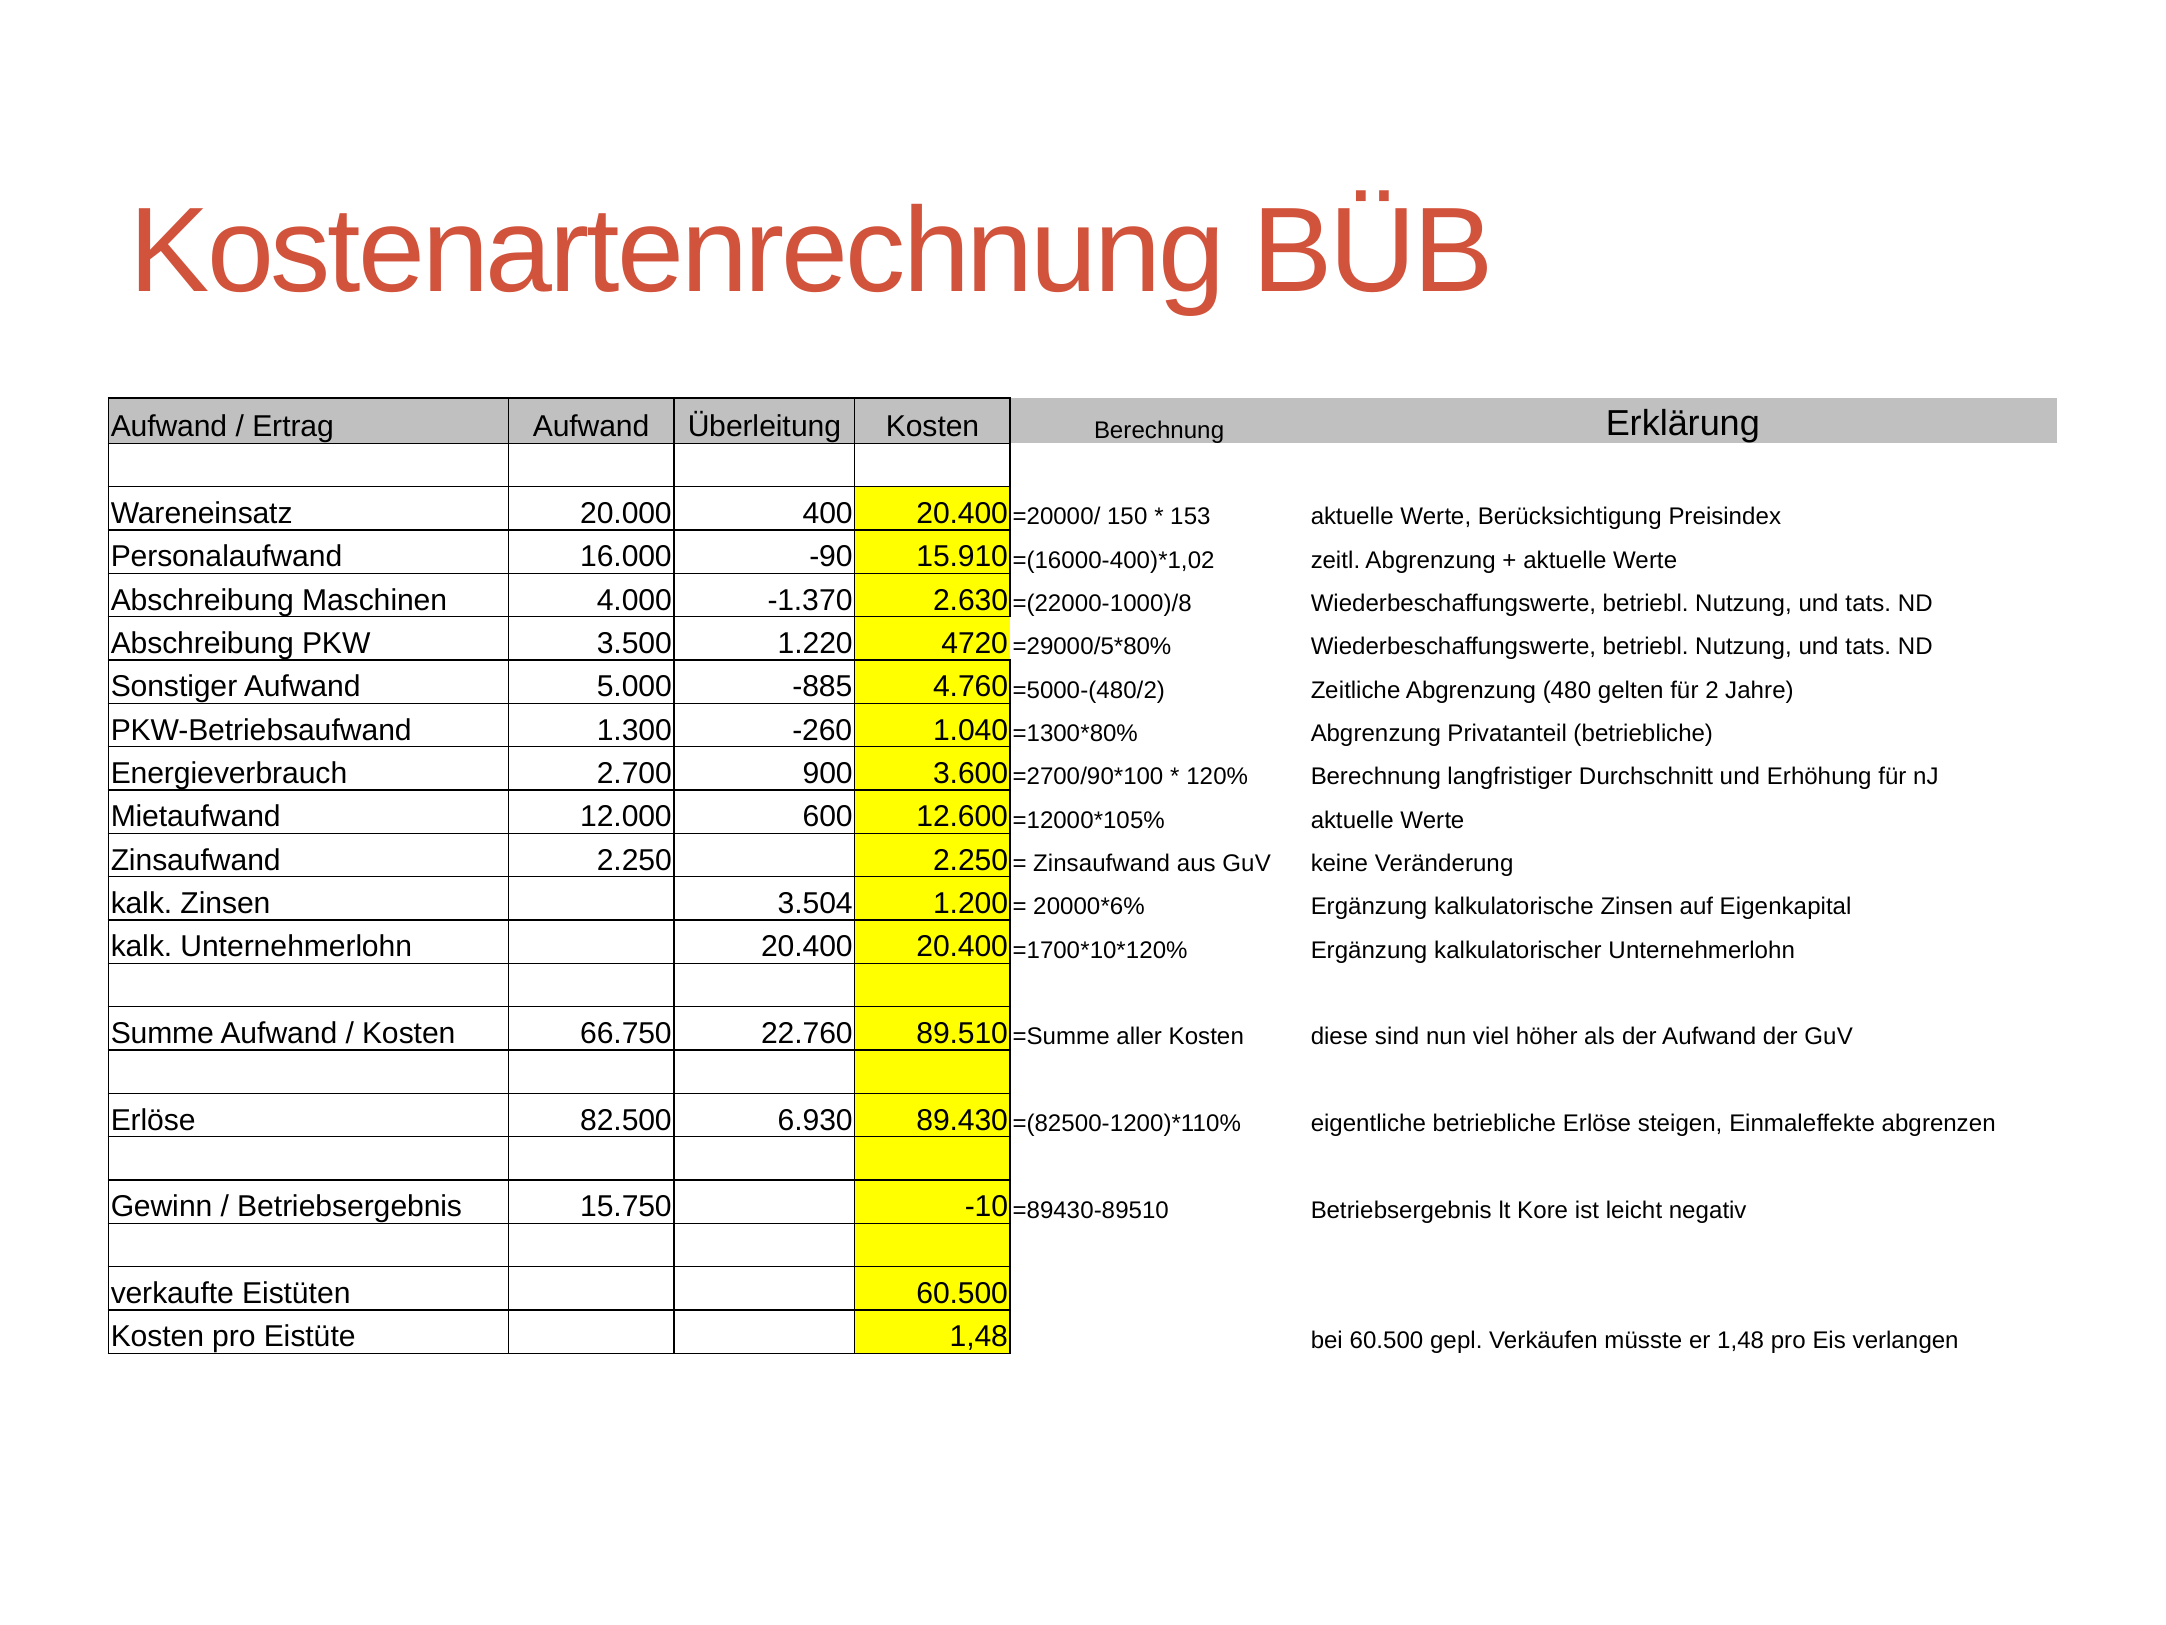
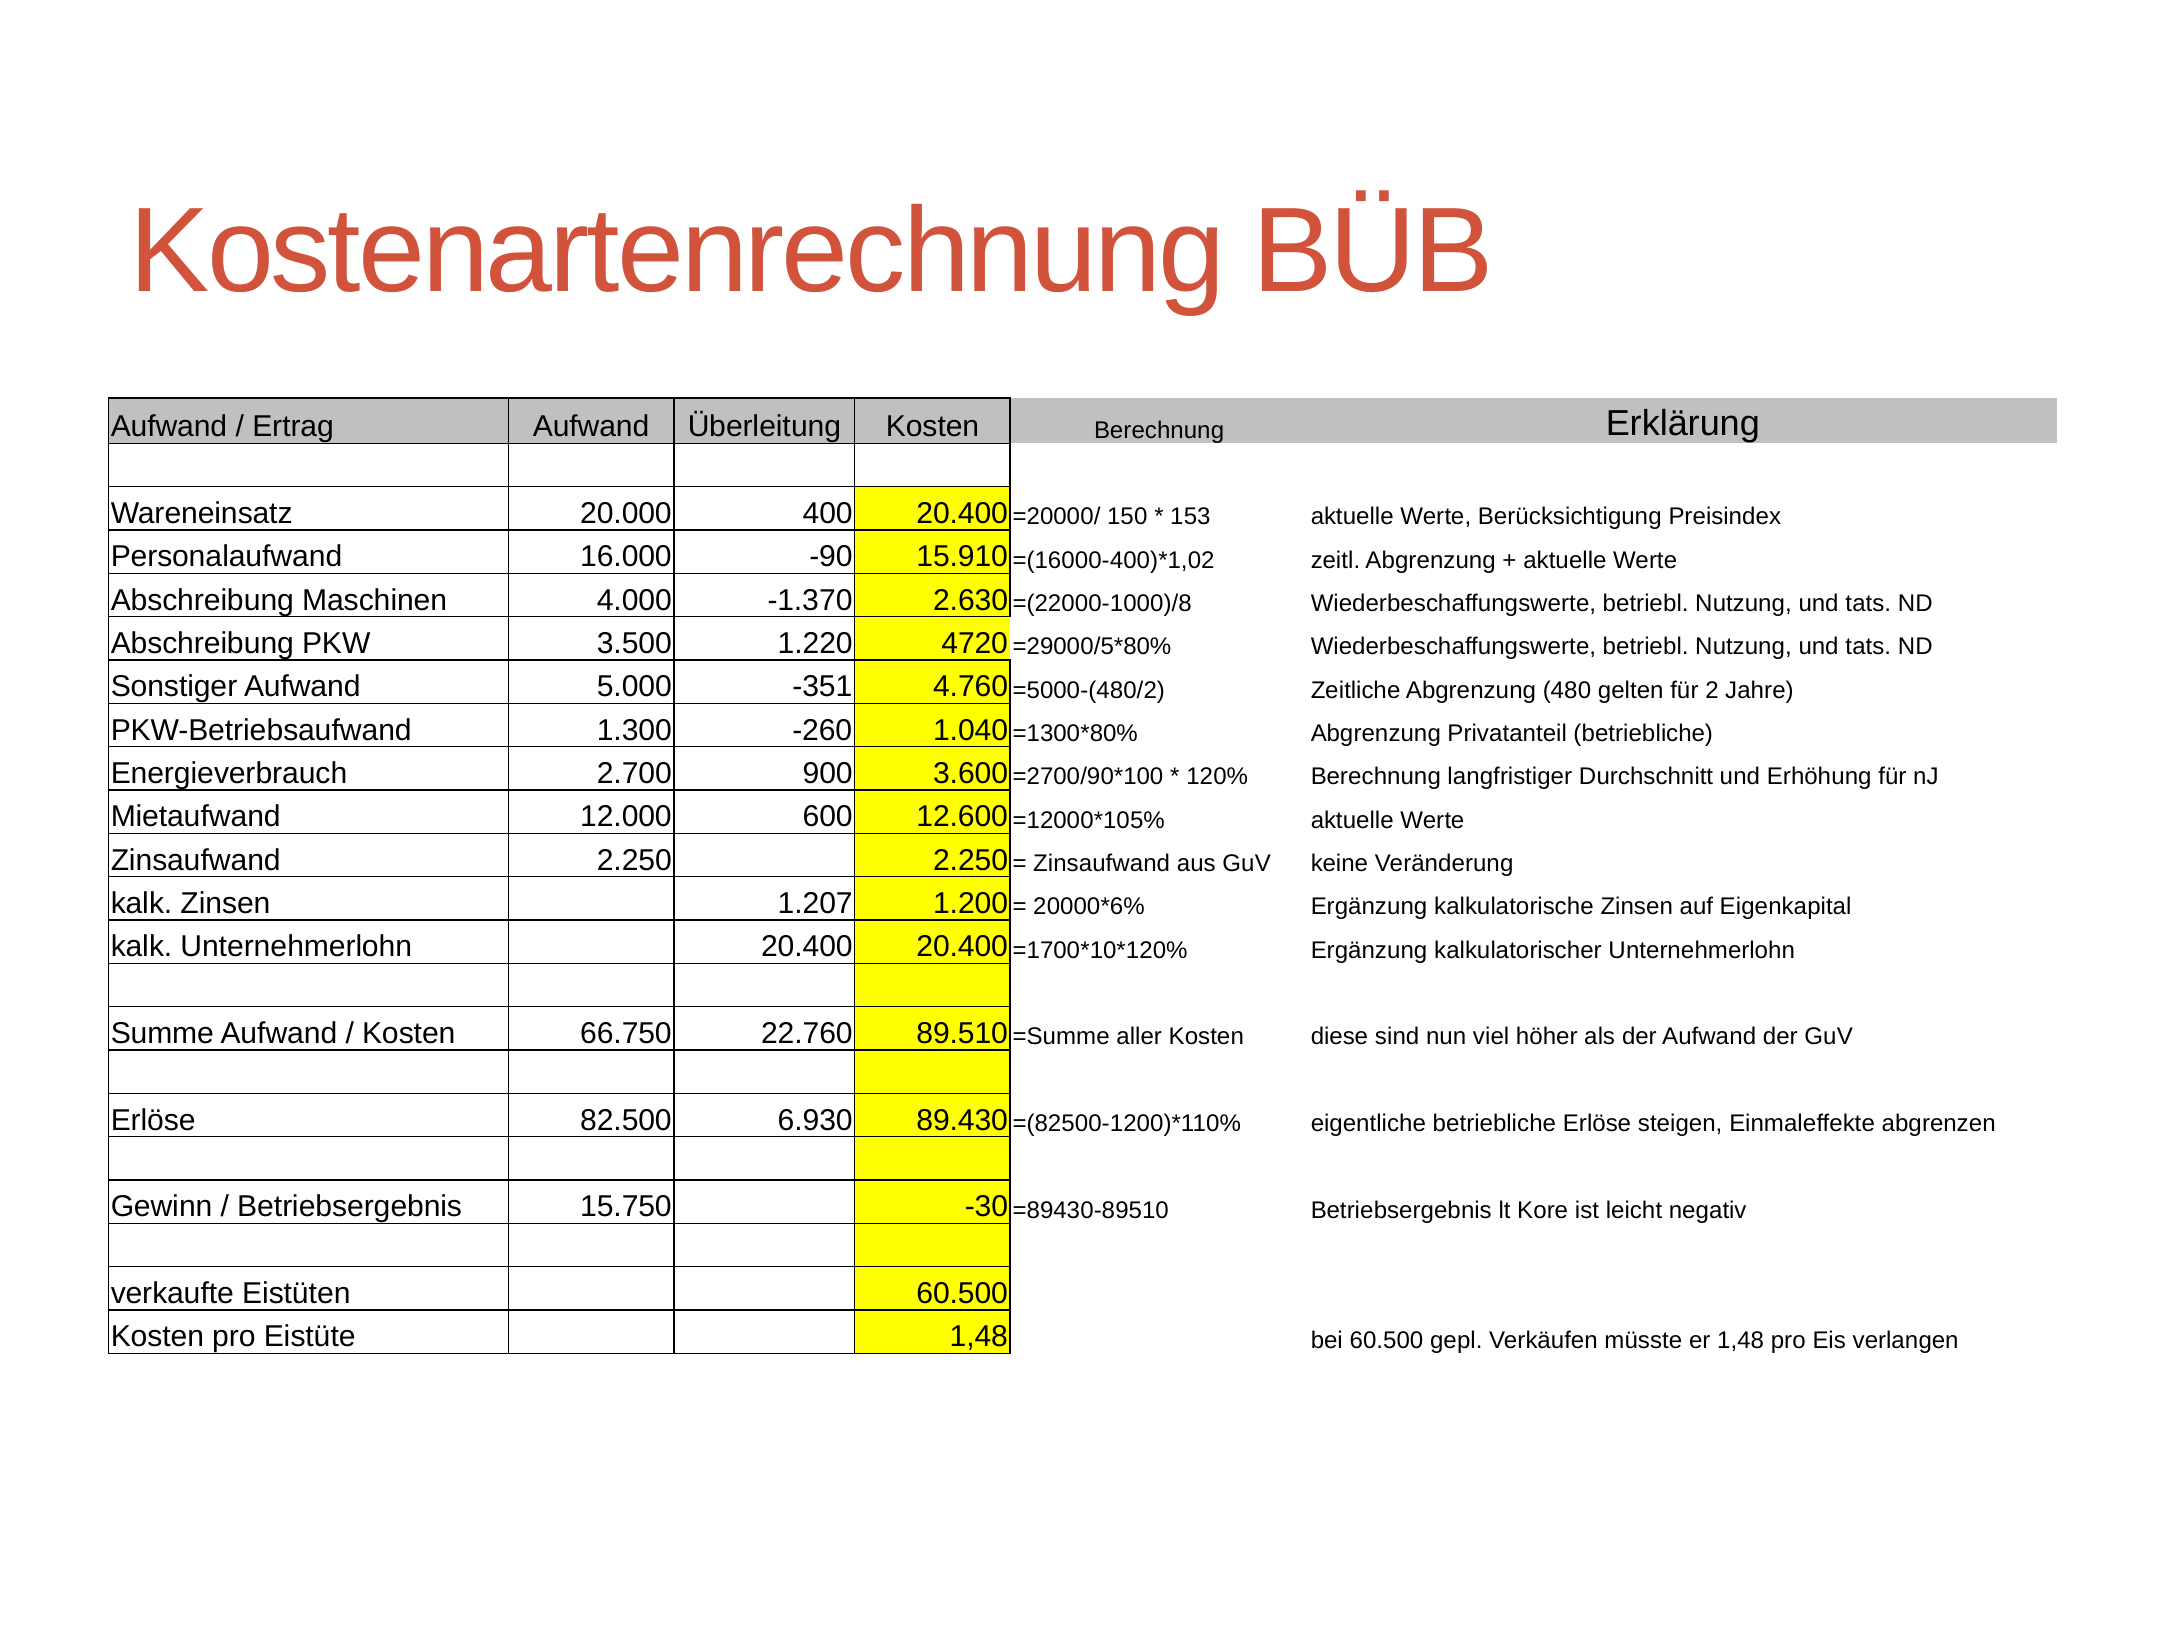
-885: -885 -> -351
3.504: 3.504 -> 1.207
-10: -10 -> -30
